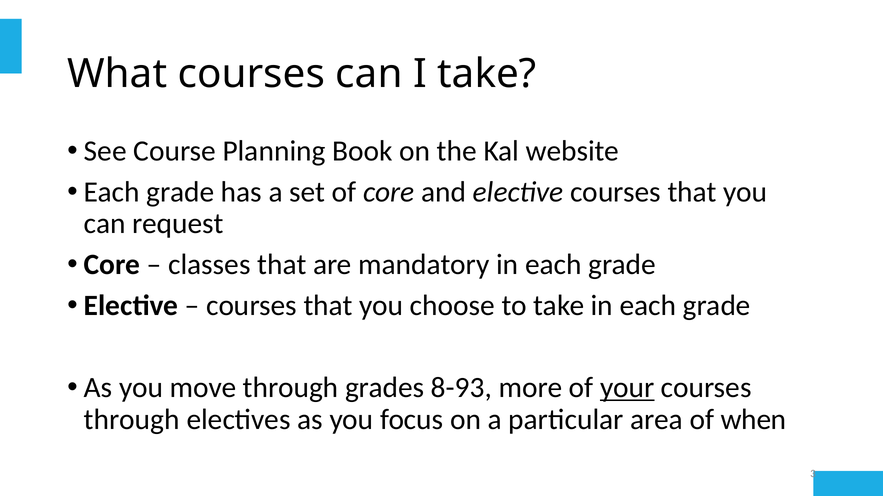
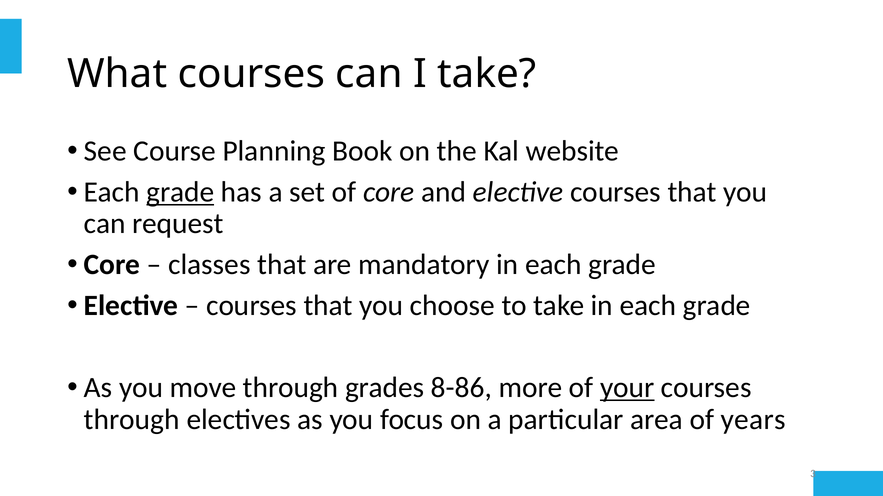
grade at (180, 192) underline: none -> present
8-93: 8-93 -> 8-86
when: when -> years
